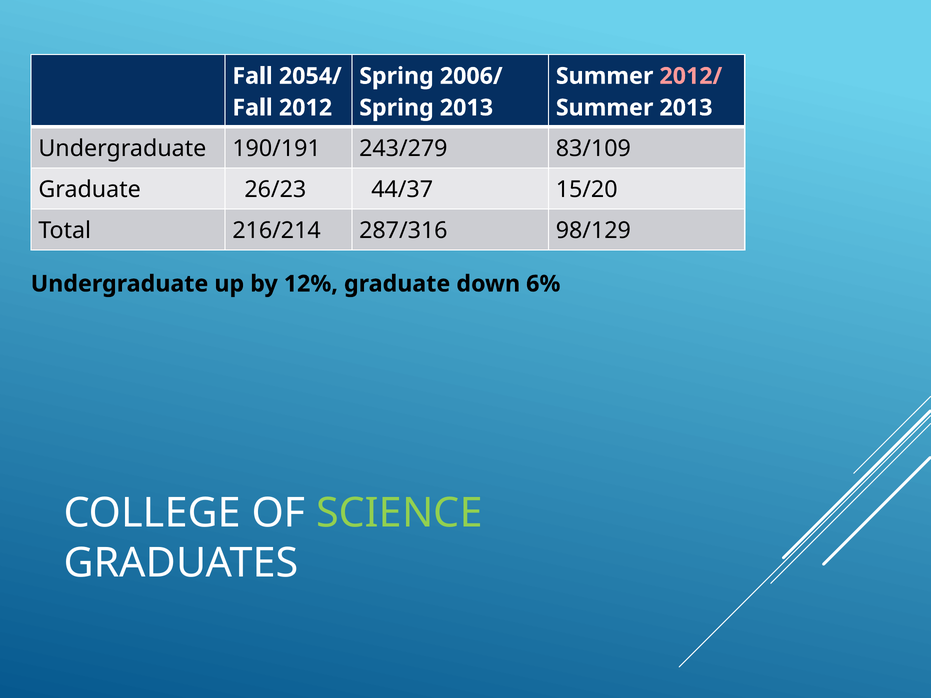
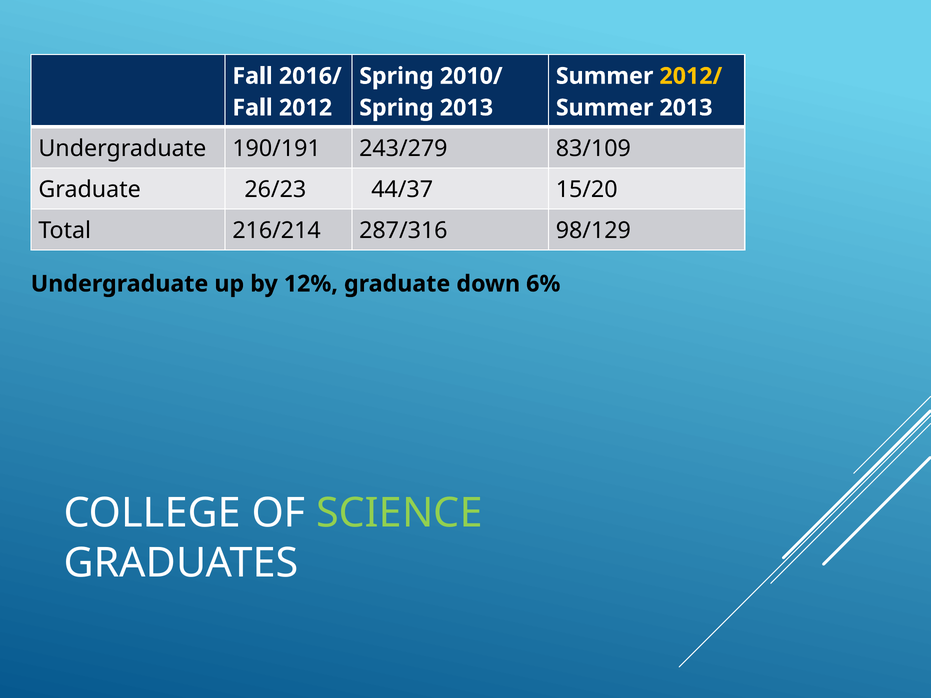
2054/: 2054/ -> 2016/
2006/: 2006/ -> 2010/
2012/ colour: pink -> yellow
